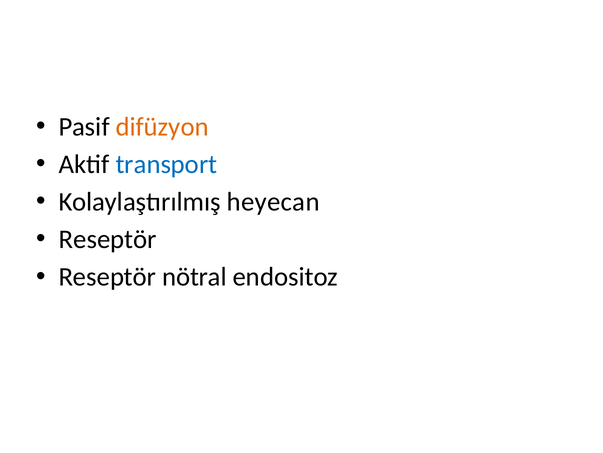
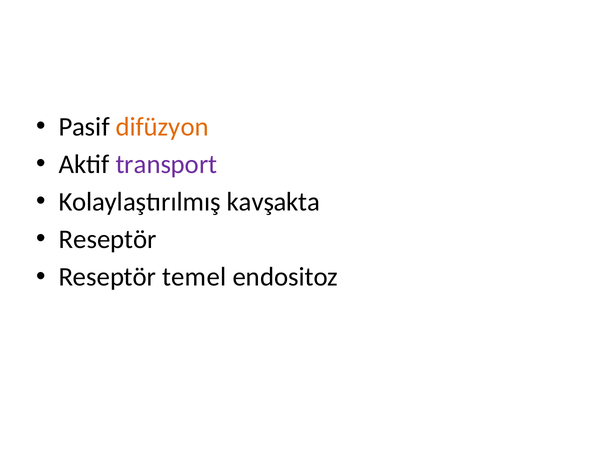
transport colour: blue -> purple
heyecan: heyecan -> kavşakta
nötral: nötral -> temel
